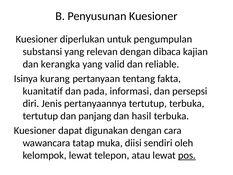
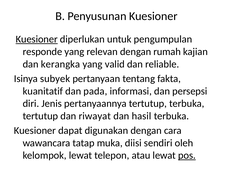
Kuesioner at (37, 39) underline: none -> present
substansi: substansi -> responde
dibaca: dibaca -> rumah
kurang: kurang -> subyek
panjang: panjang -> riwayat
